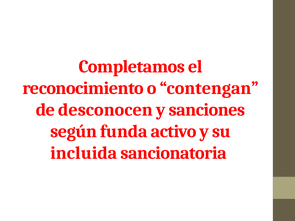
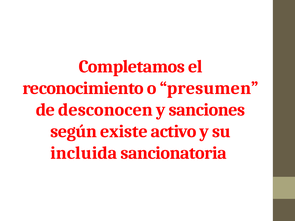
contengan: contengan -> presumen
funda: funda -> existe
